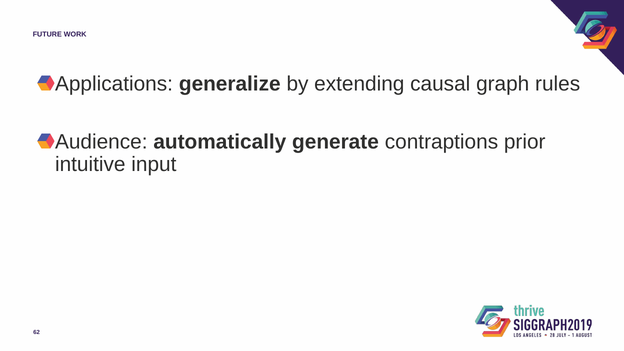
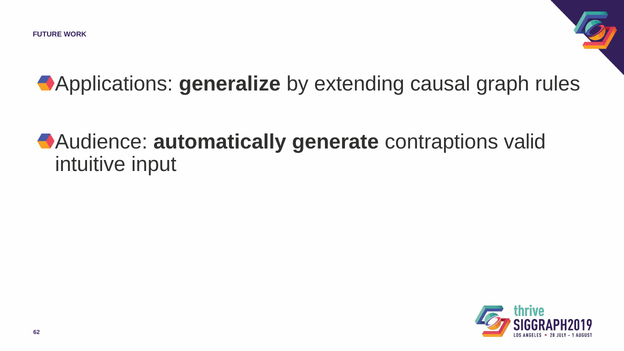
prior: prior -> valid
